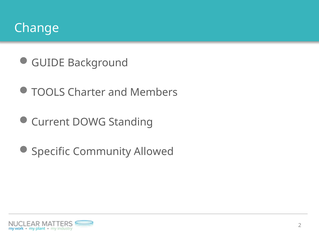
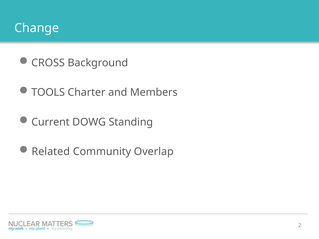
GUIDE: GUIDE -> CROSS
Specific: Specific -> Related
Allowed: Allowed -> Overlap
